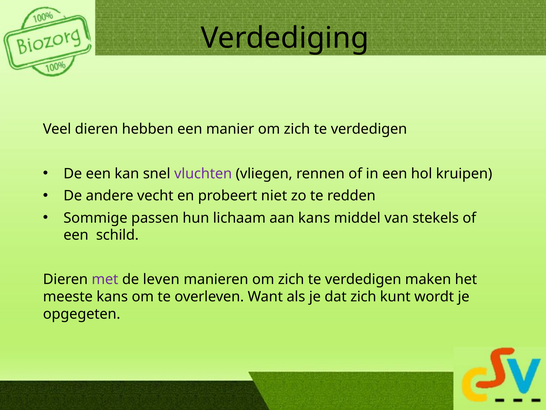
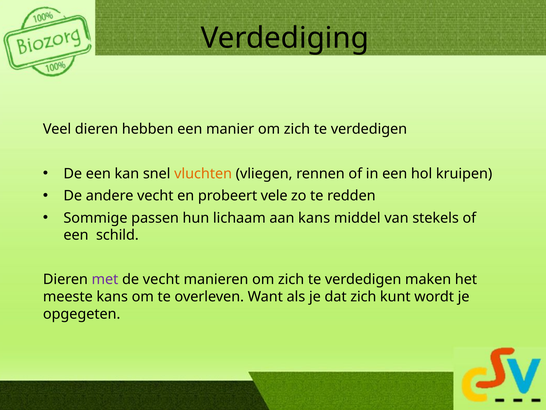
vluchten colour: purple -> orange
niet: niet -> vele
de leven: leven -> vecht
